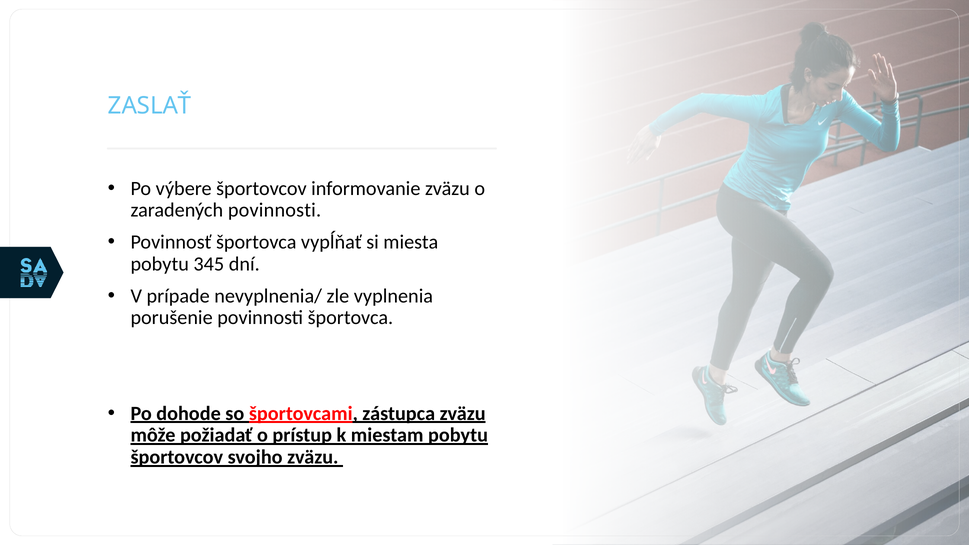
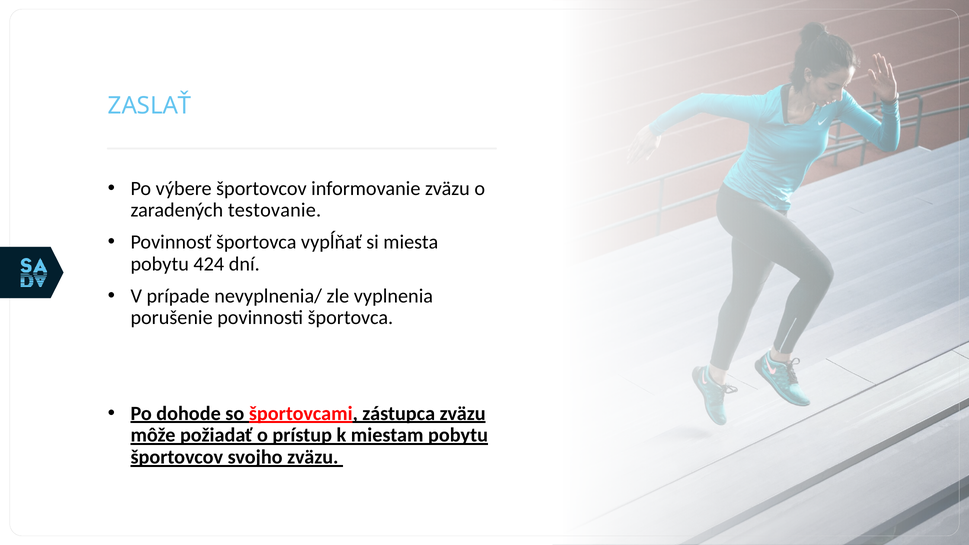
zaradených povinnosti: povinnosti -> testovanie
345: 345 -> 424
